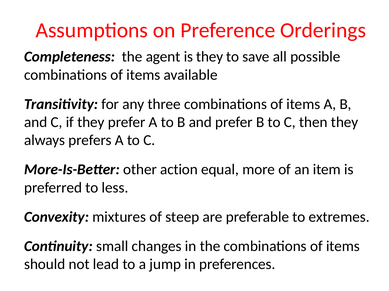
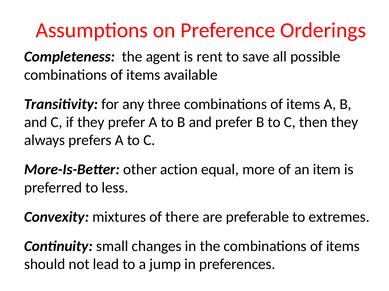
is they: they -> rent
steep: steep -> there
